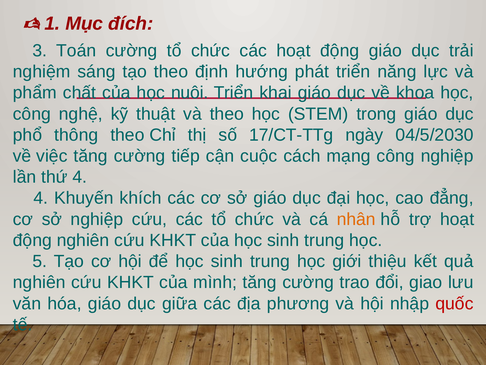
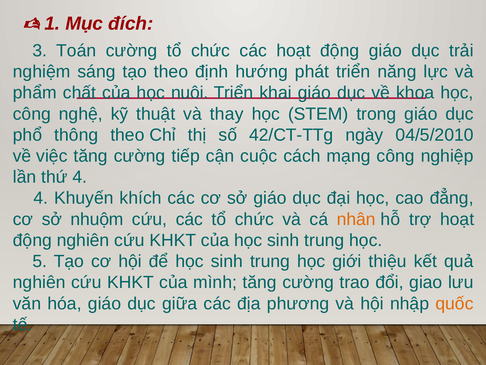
và theo: theo -> thay
17/CT-TTg: 17/CT-TTg -> 42/CT-TTg
04/5/2030: 04/5/2030 -> 04/5/2010
sở nghiệp: nghiệp -> nhuộm
quốc colour: red -> orange
